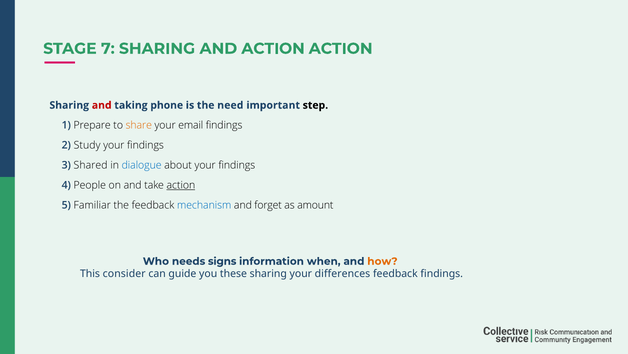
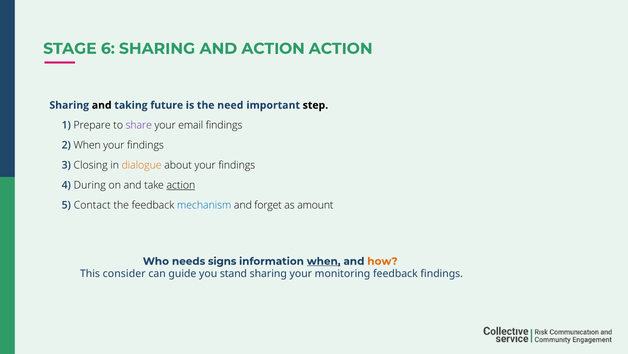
7: 7 -> 6
and at (102, 105) colour: red -> black
phone: phone -> future
share colour: orange -> purple
2 Study: Study -> When
Shared: Shared -> Closing
dialogue colour: blue -> orange
People: People -> During
Familiar: Familiar -> Contact
when at (324, 261) underline: none -> present
these: these -> stand
differences: differences -> monitoring
